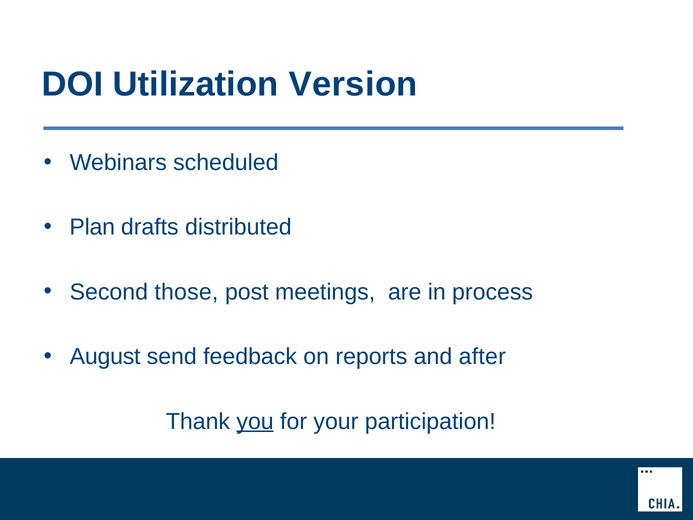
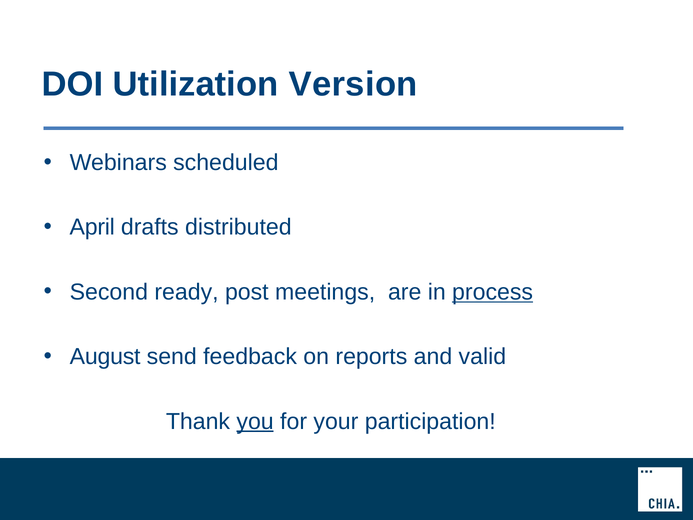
Plan: Plan -> April
those: those -> ready
process underline: none -> present
after: after -> valid
